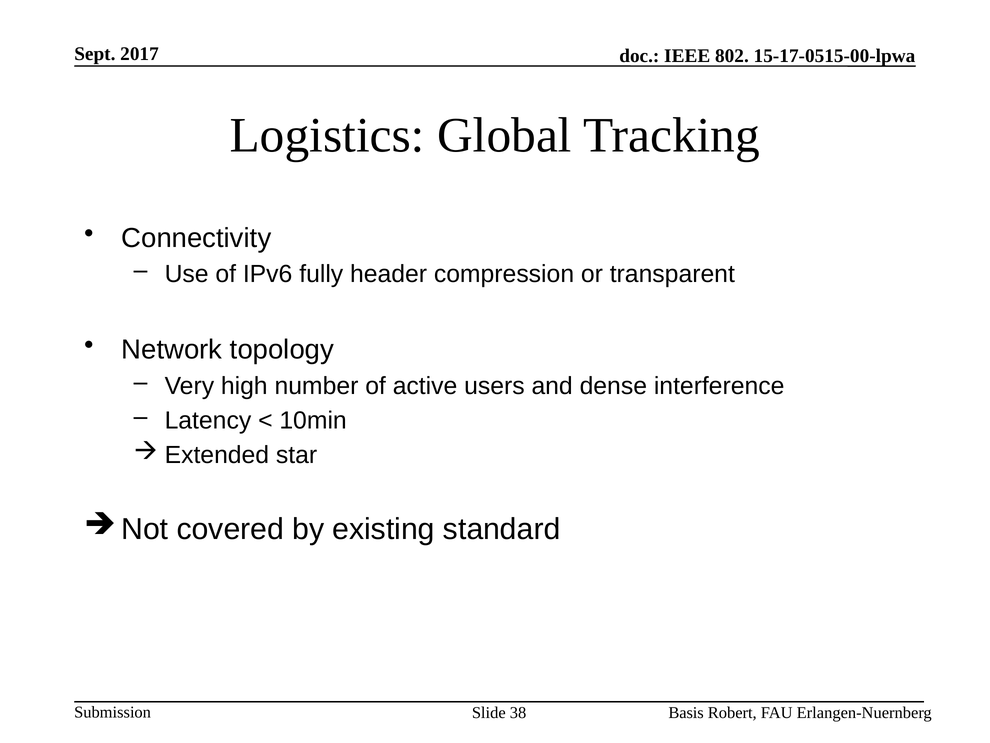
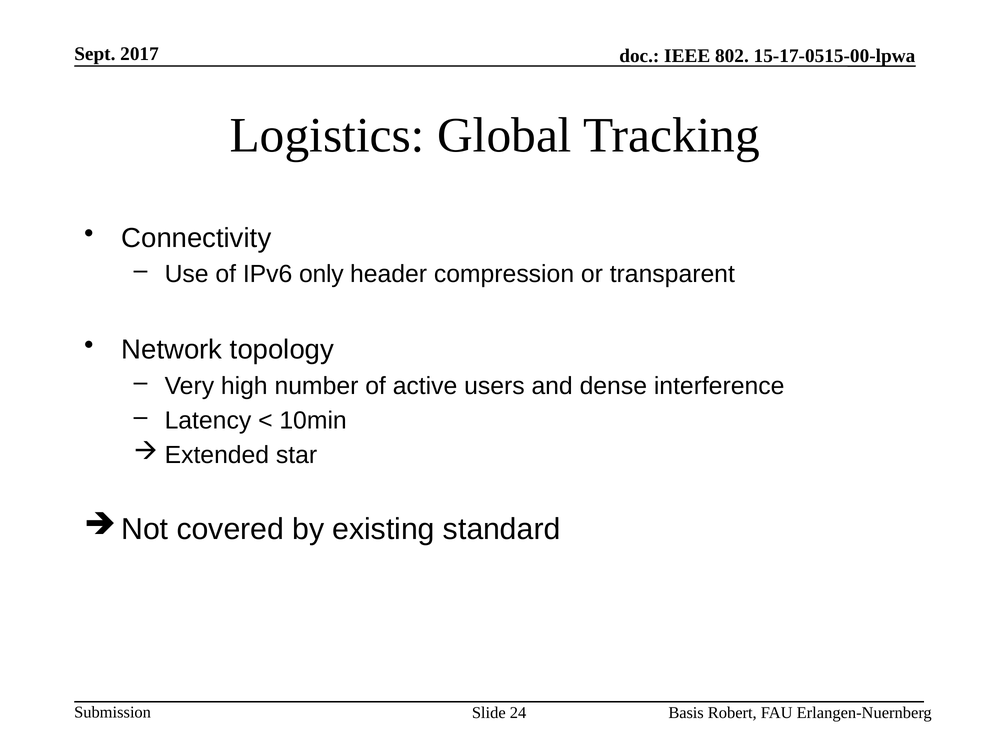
fully: fully -> only
38: 38 -> 24
